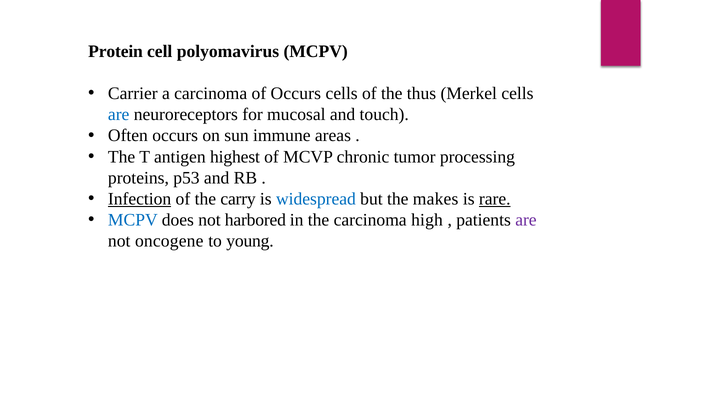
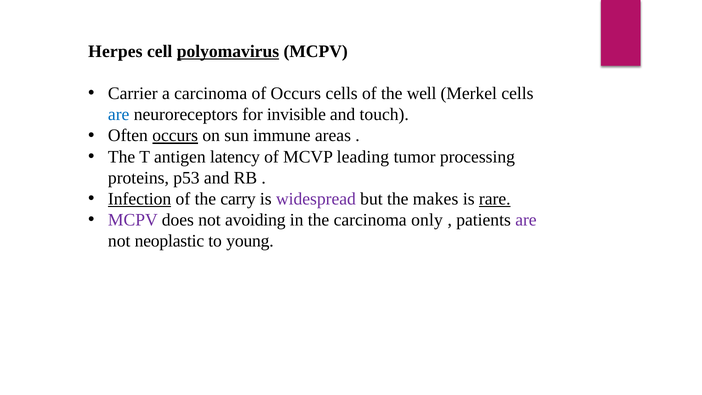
Protein: Protein -> Herpes
polyomavirus underline: none -> present
thus: thus -> well
mucosal: mucosal -> invisible
occurs at (175, 136) underline: none -> present
highest: highest -> latency
chronic: chronic -> leading
widespread colour: blue -> purple
MCPV at (133, 220) colour: blue -> purple
harbored: harbored -> avoiding
high: high -> only
oncogene: oncogene -> neoplastic
